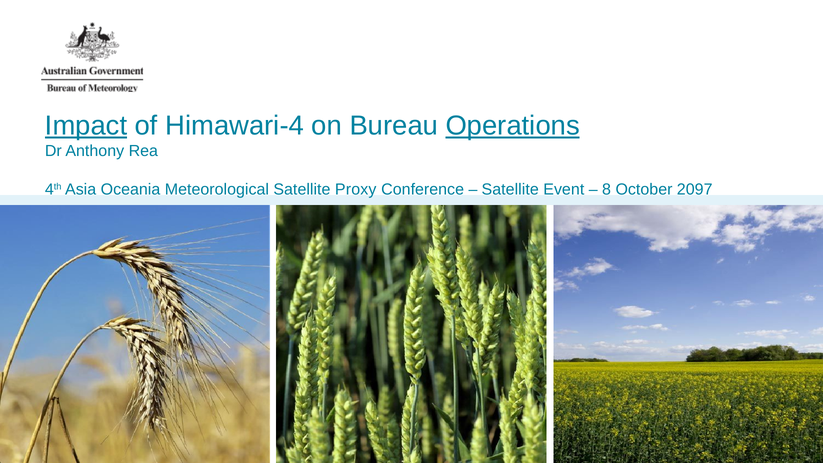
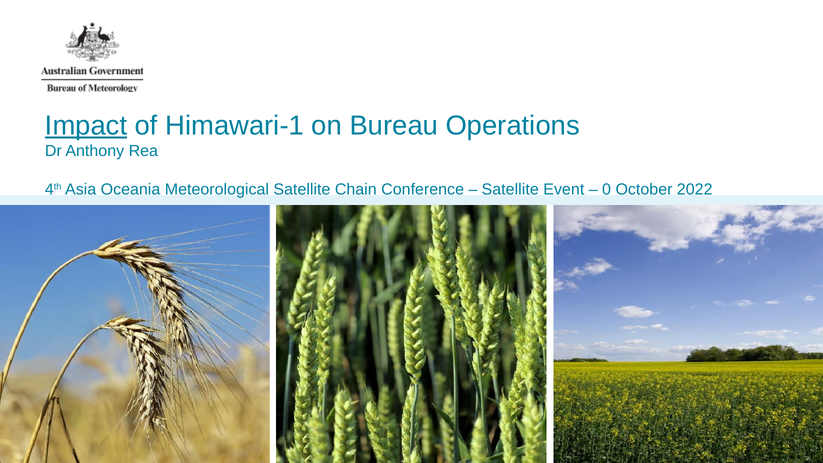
Himawari-4: Himawari-4 -> Himawari-1
Operations underline: present -> none
Proxy: Proxy -> Chain
8: 8 -> 0
2097: 2097 -> 2022
